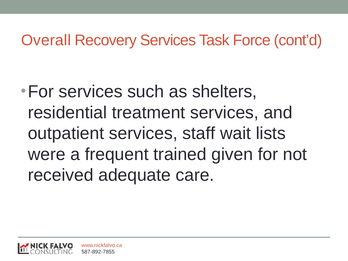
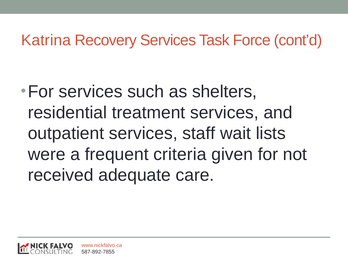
Overall: Overall -> Katrina
trained: trained -> criteria
